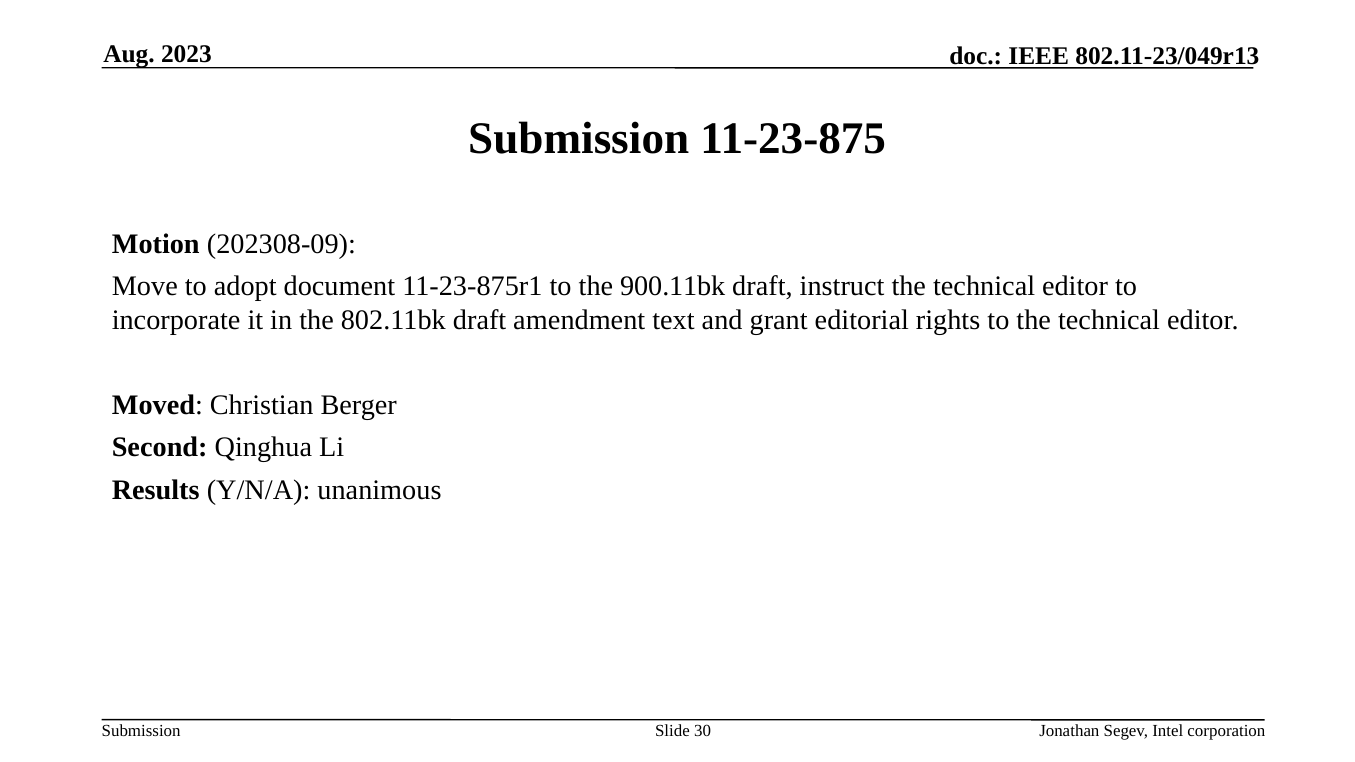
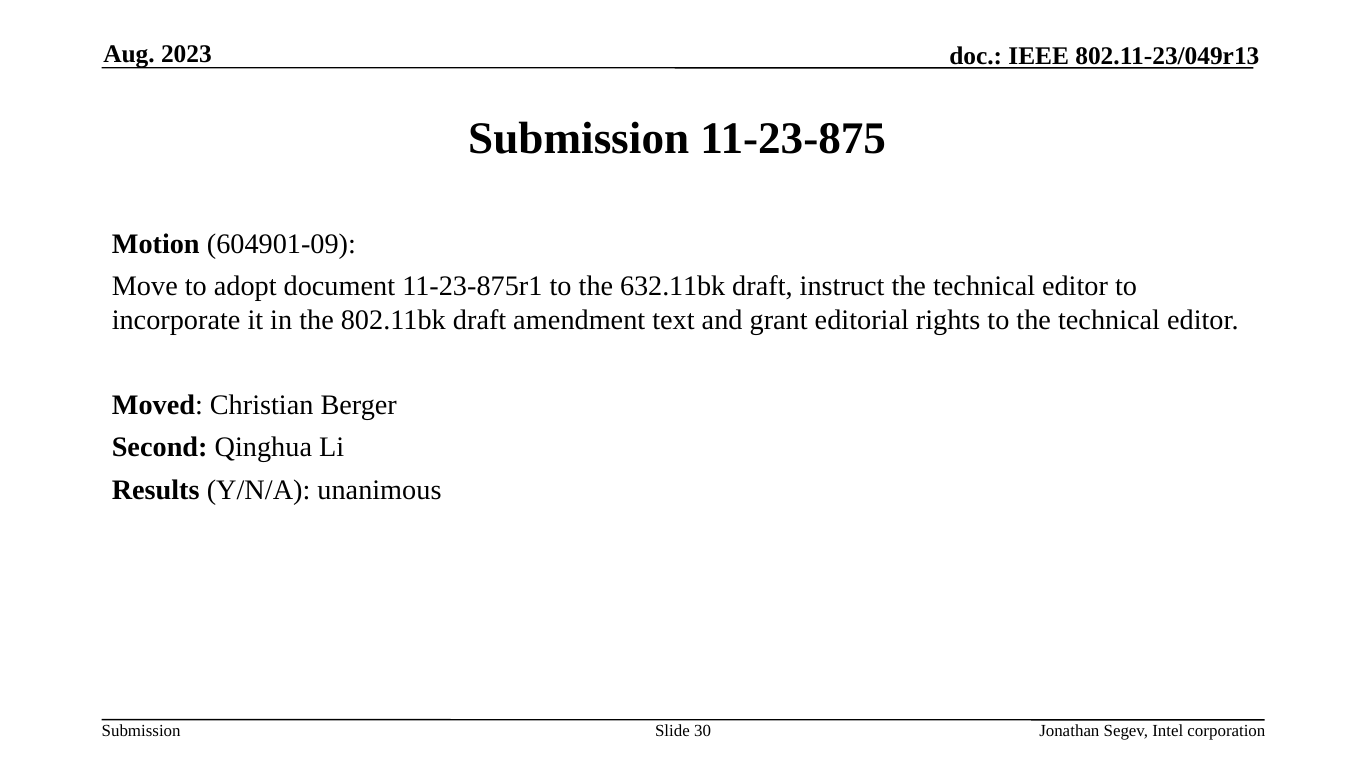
202308-09: 202308-09 -> 604901-09
900.11bk: 900.11bk -> 632.11bk
